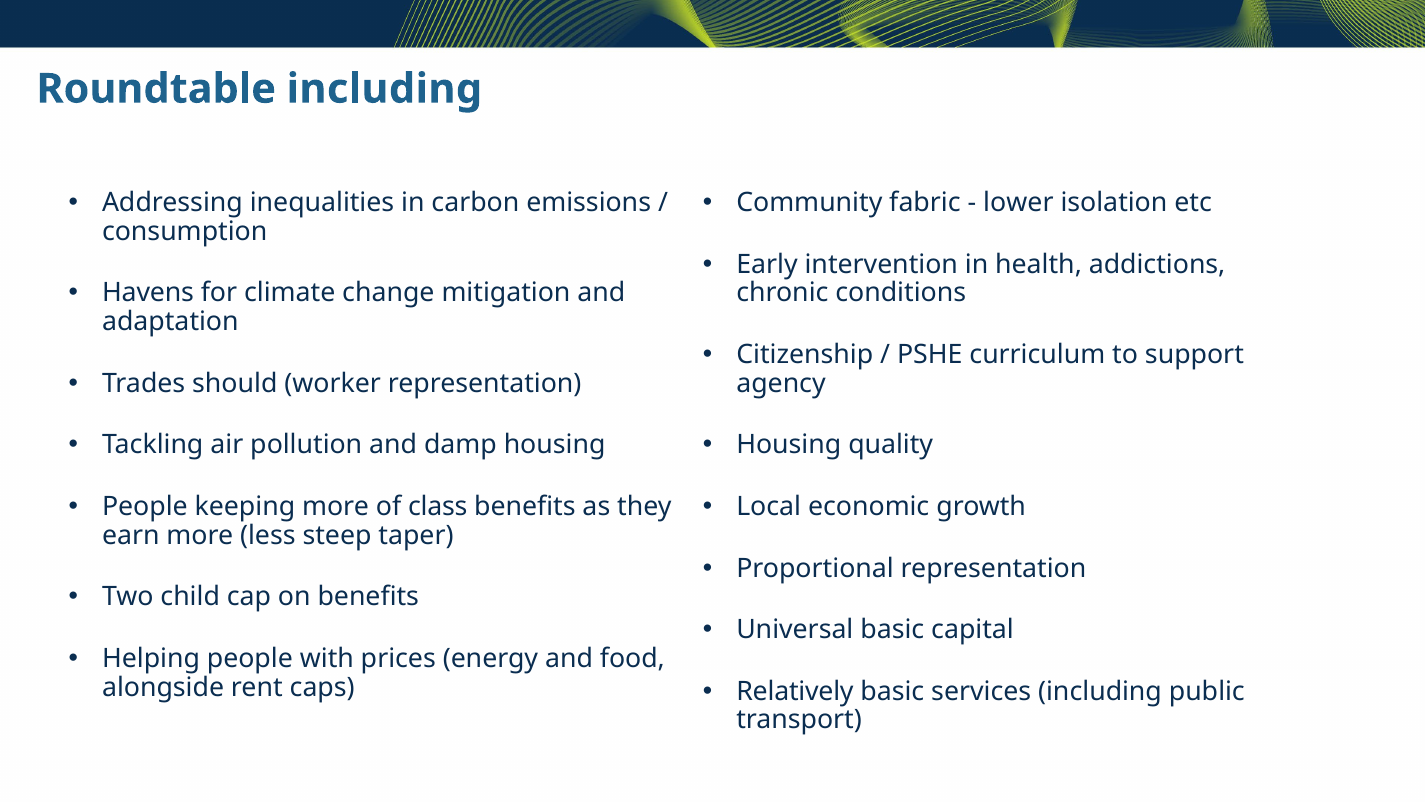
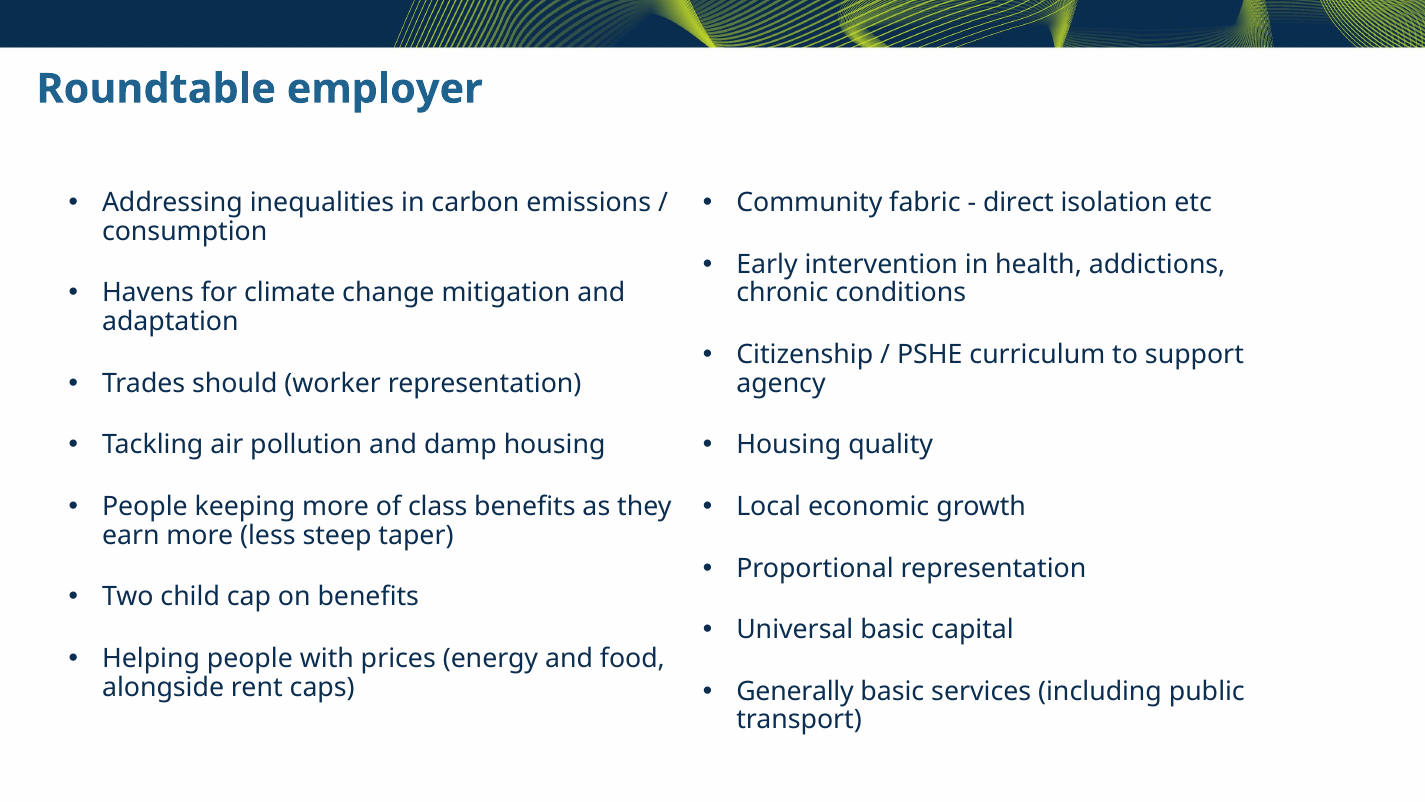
Roundtable including: including -> employer
lower: lower -> direct
Relatively: Relatively -> Generally
